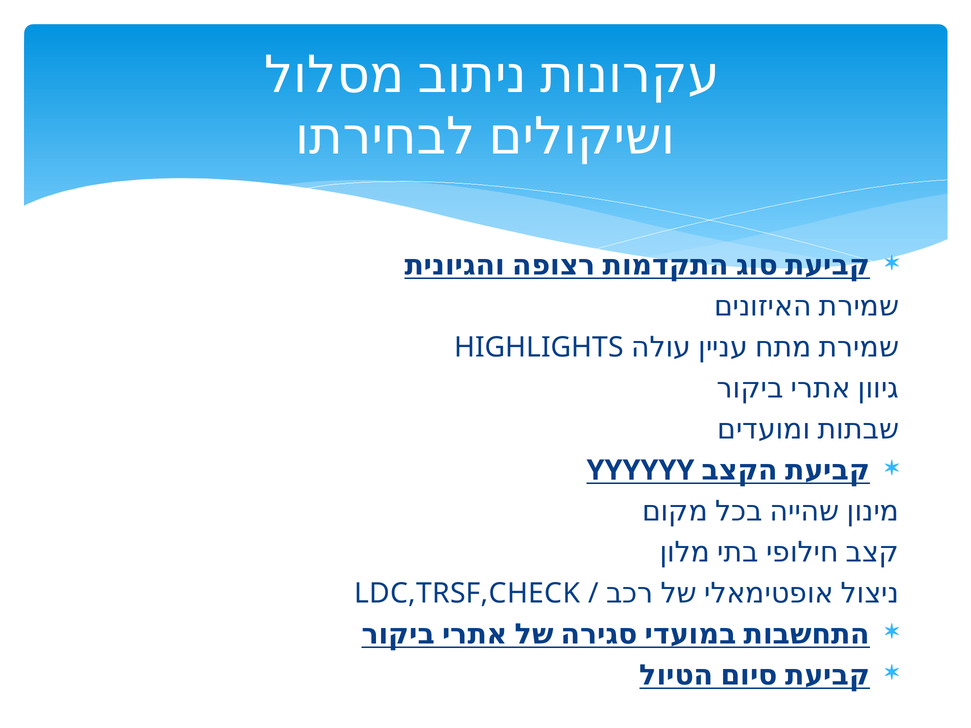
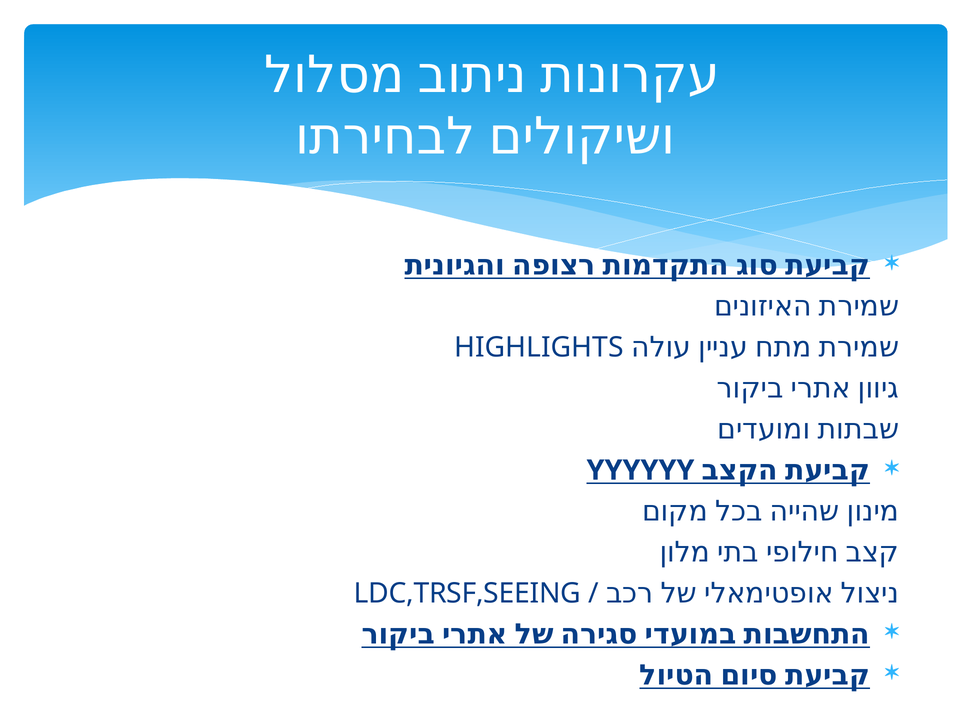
LDC,TRSF,CHECK: LDC,TRSF,CHECK -> LDC,TRSF,SEEING
